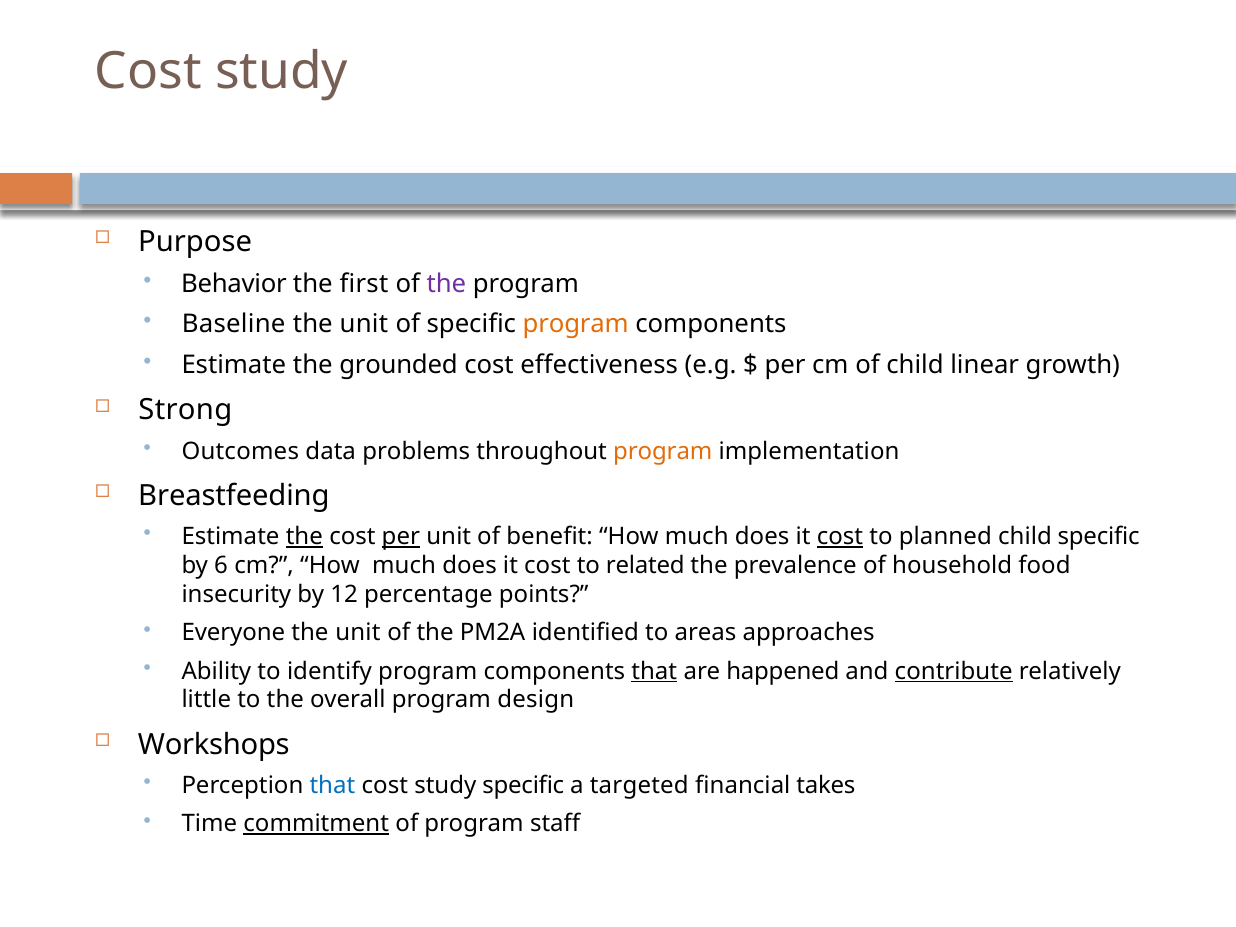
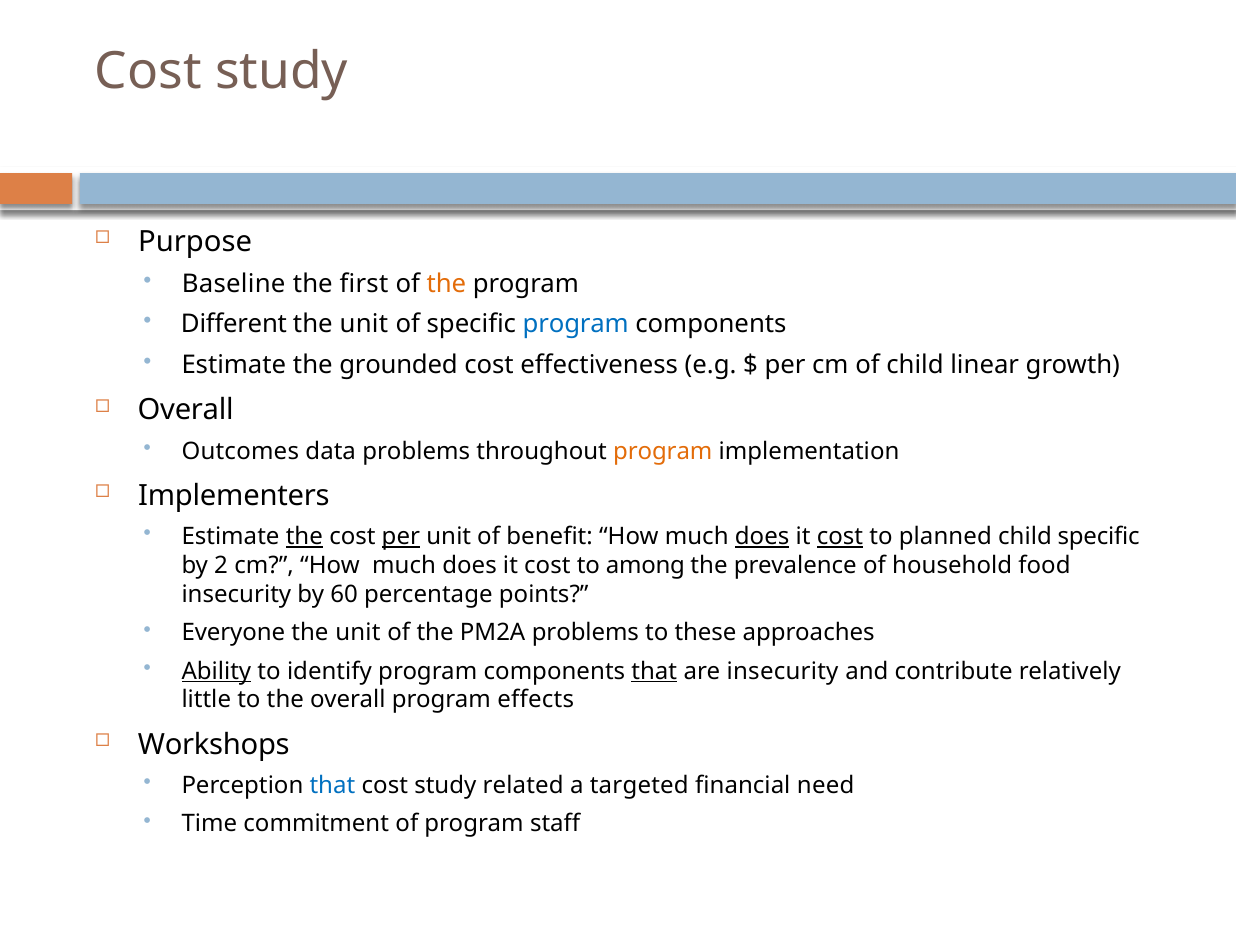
Behavior: Behavior -> Baseline
the at (446, 284) colour: purple -> orange
Baseline: Baseline -> Different
program at (576, 324) colour: orange -> blue
Strong at (185, 410): Strong -> Overall
Breastfeeding: Breastfeeding -> Implementers
does at (762, 537) underline: none -> present
6: 6 -> 2
related: related -> among
12: 12 -> 60
PM2A identified: identified -> problems
areas: areas -> these
Ability underline: none -> present
are happened: happened -> insecurity
contribute underline: present -> none
design: design -> effects
study specific: specific -> related
takes: takes -> need
commitment underline: present -> none
